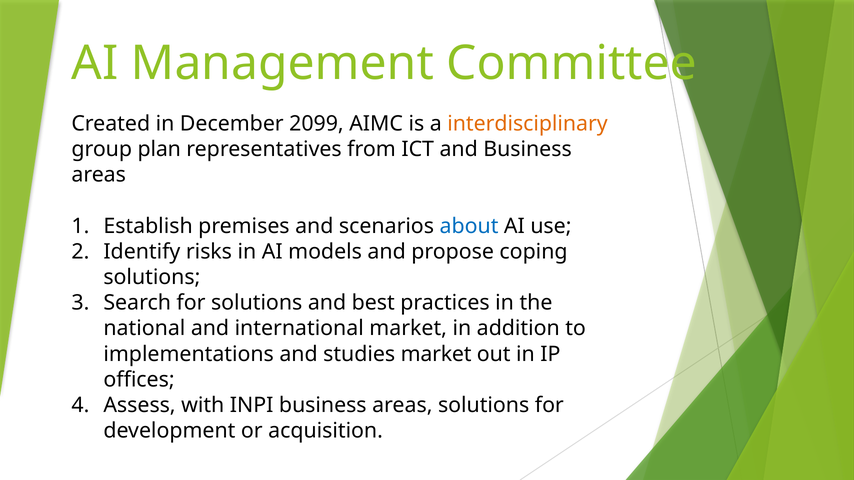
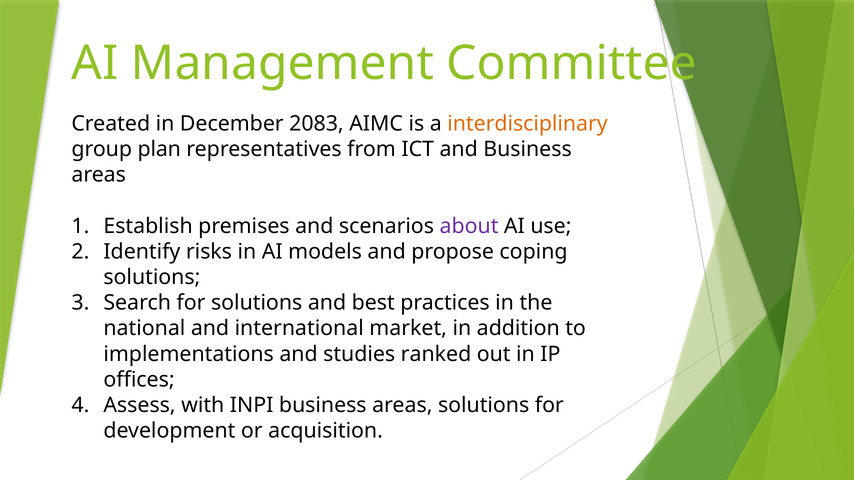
2099: 2099 -> 2083
about colour: blue -> purple
studies market: market -> ranked
